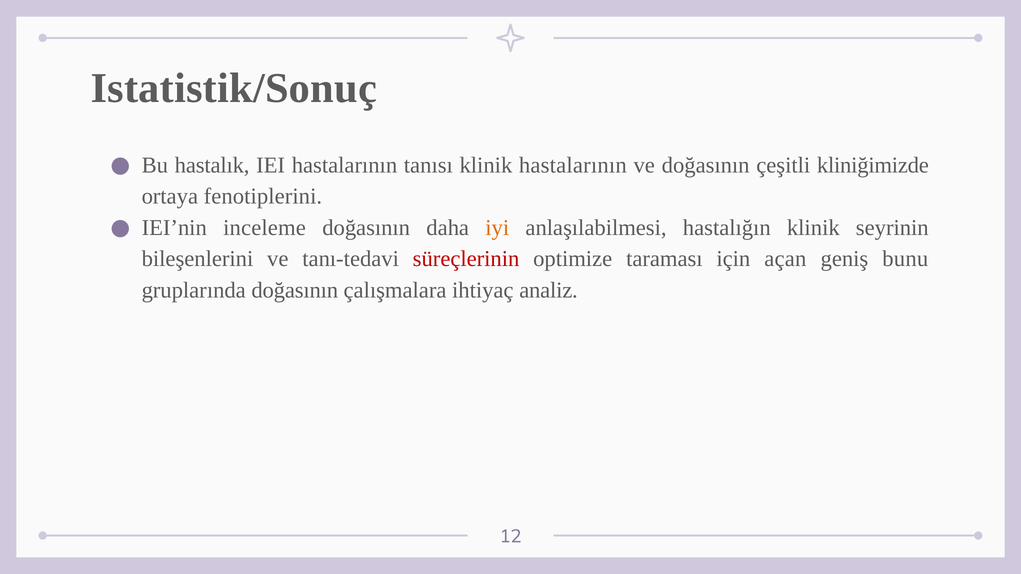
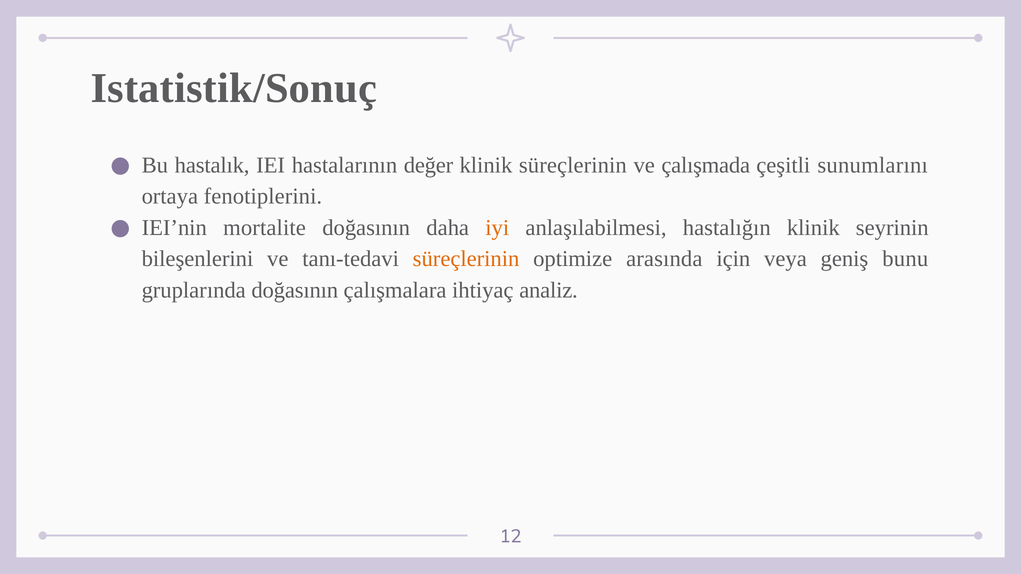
tanısı: tanısı -> değer
klinik hastalarının: hastalarının -> süreçlerinin
ve doğasının: doğasının -> çalışmada
kliniğimizde: kliniğimizde -> sunumlarını
inceleme: inceleme -> mortalite
süreçlerinin at (466, 259) colour: red -> orange
taraması: taraması -> arasında
açan: açan -> veya
